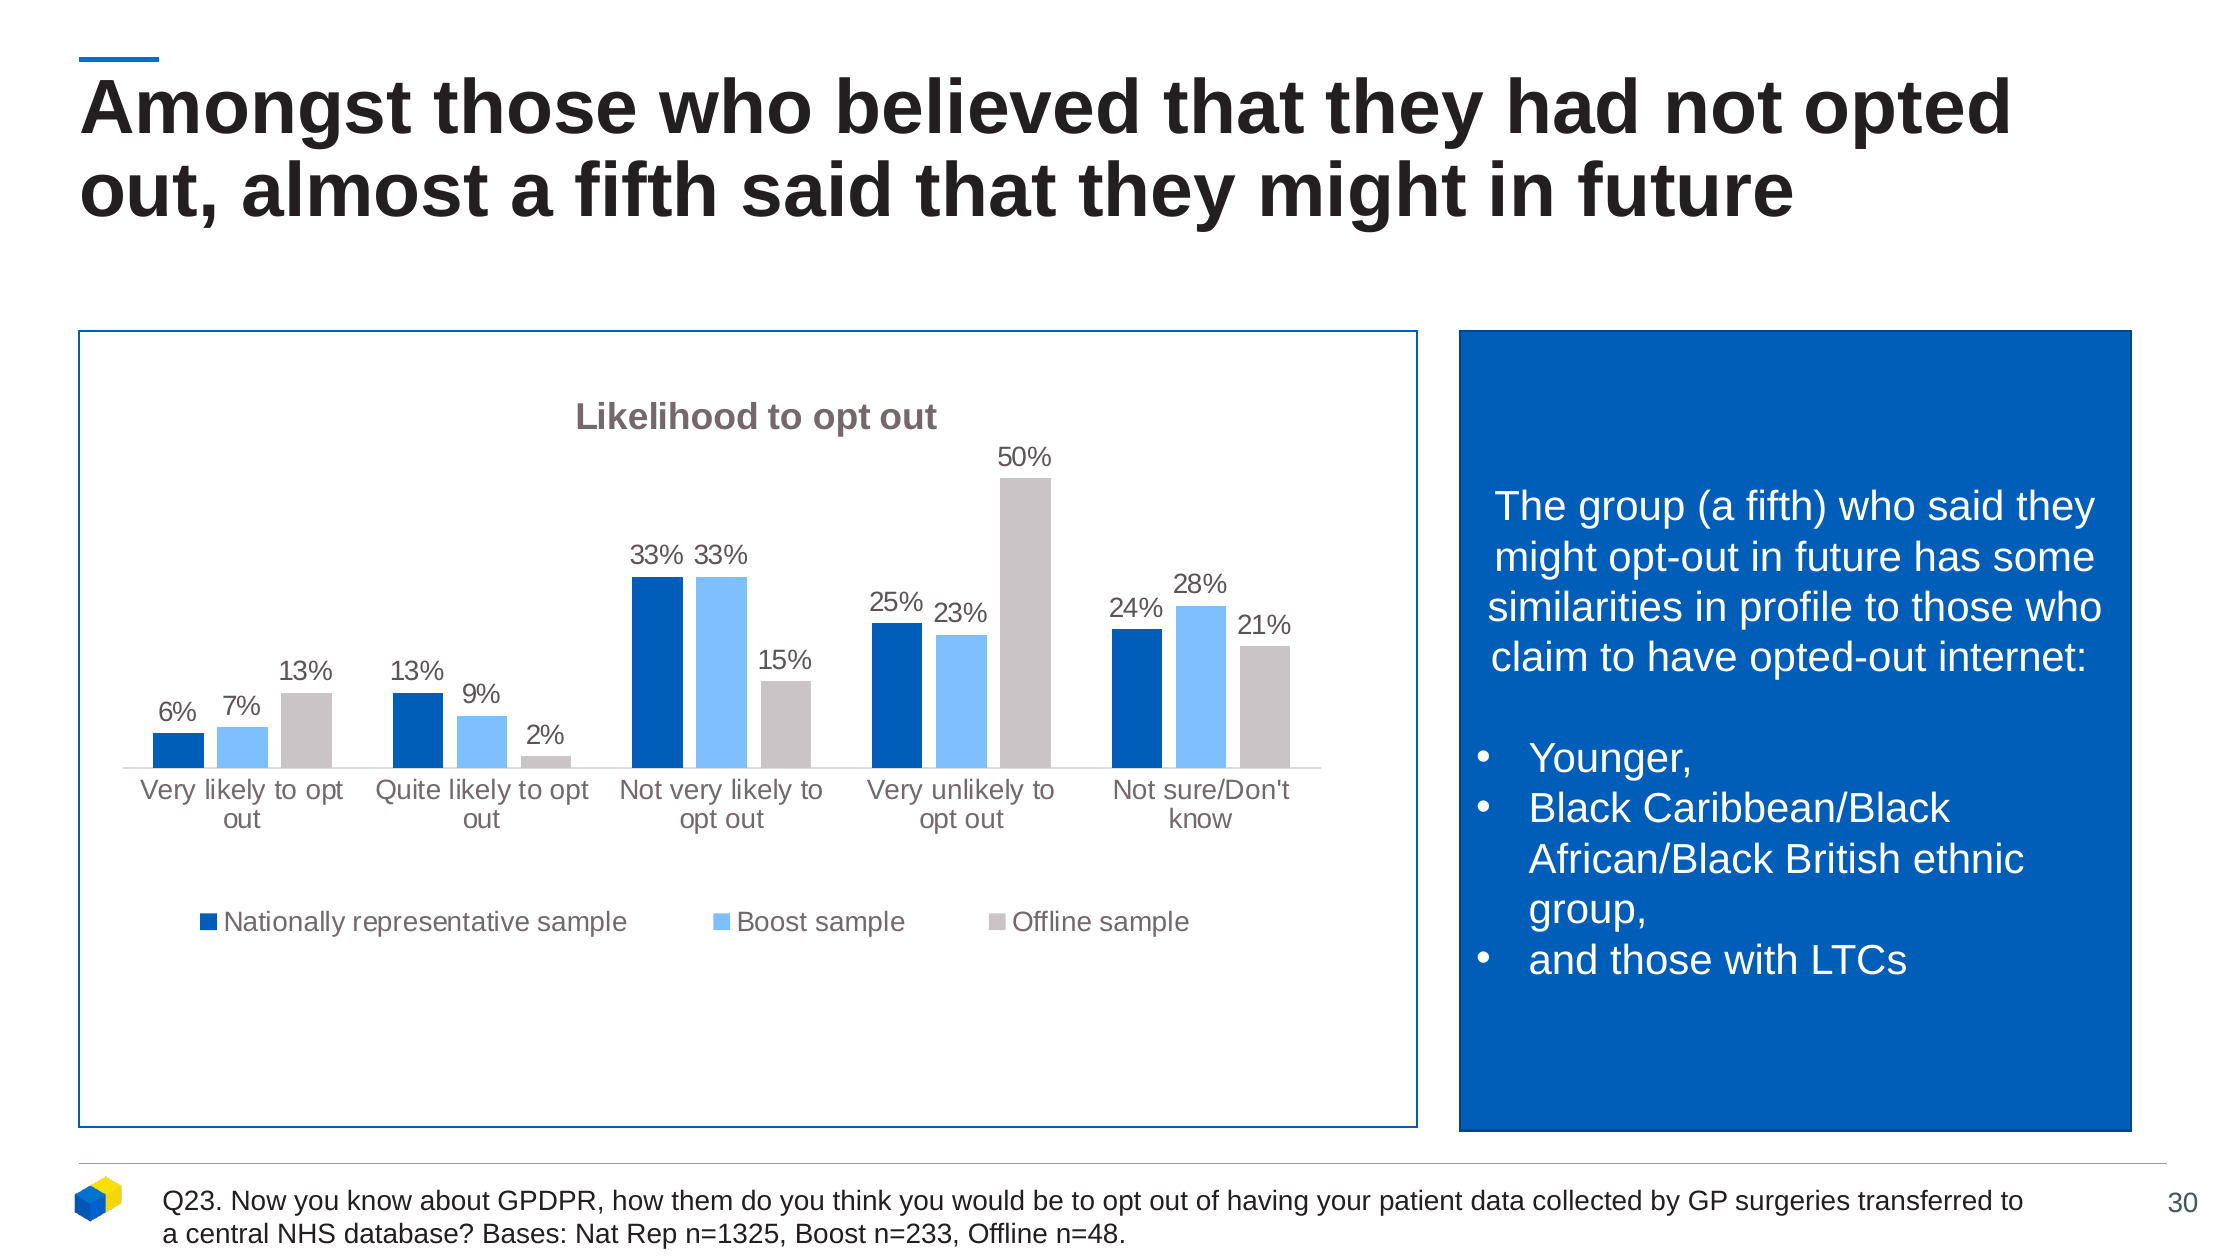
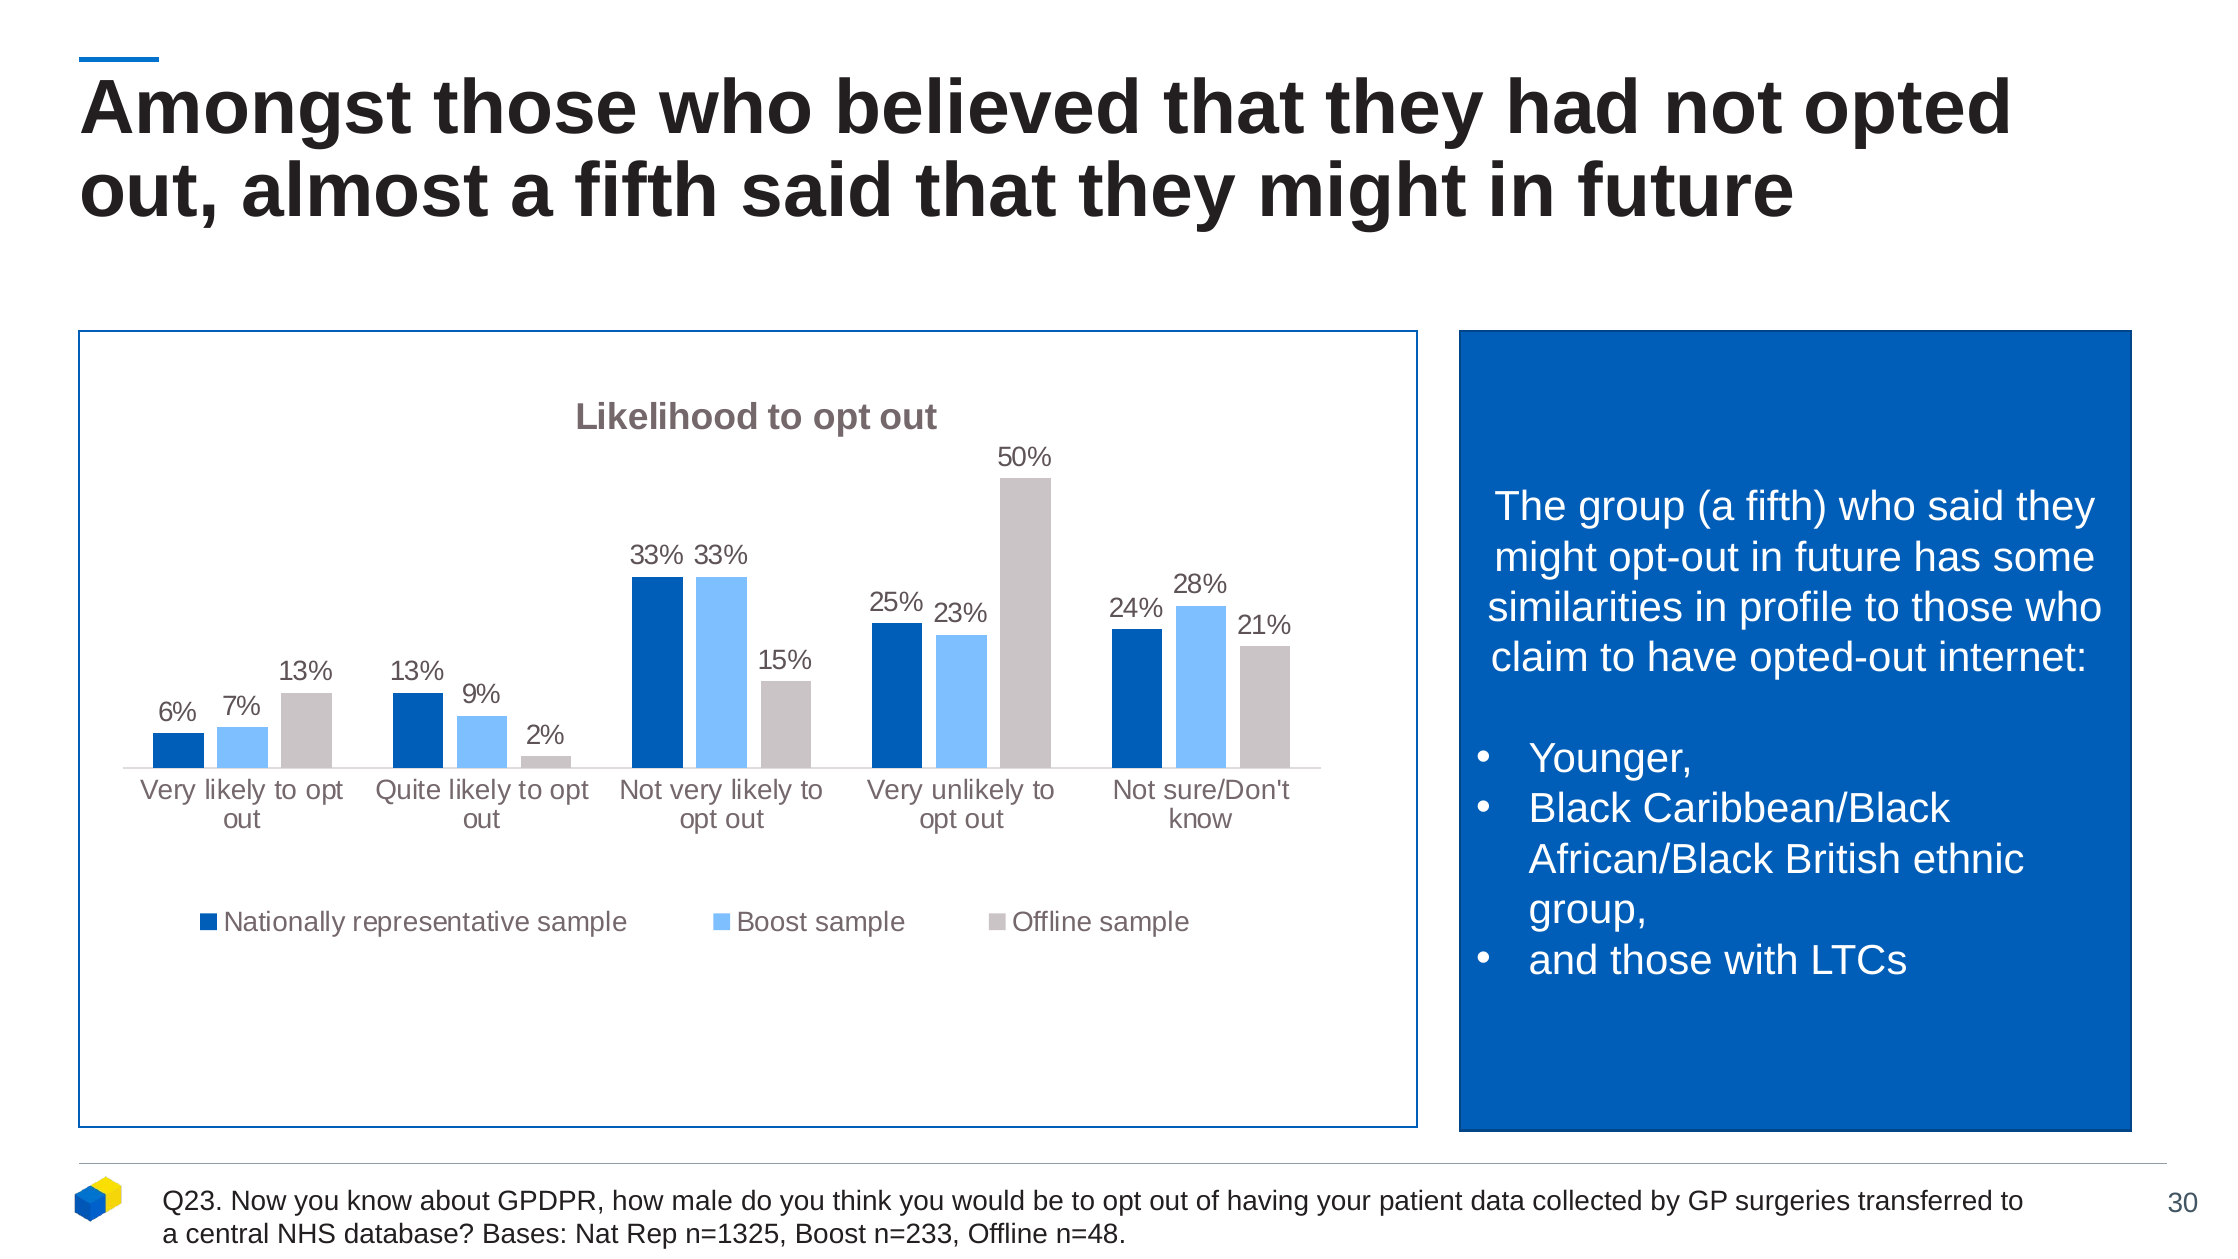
them: them -> male
